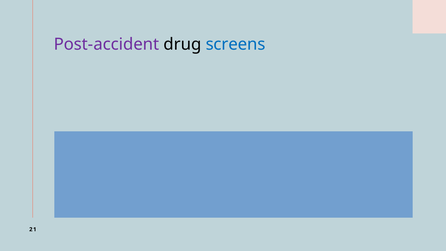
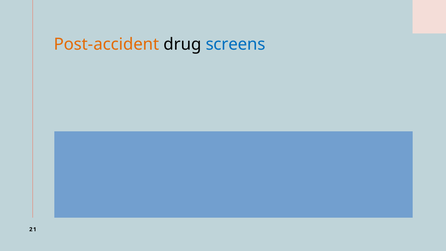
Post-accident colour: purple -> orange
